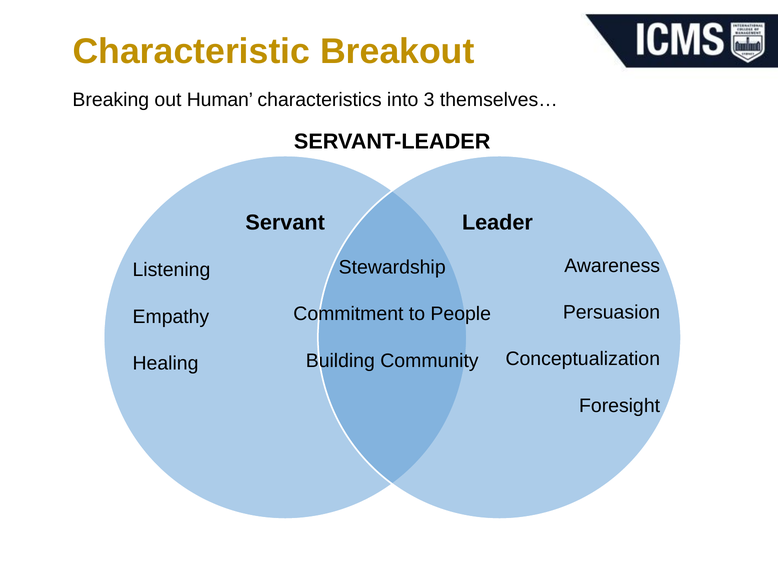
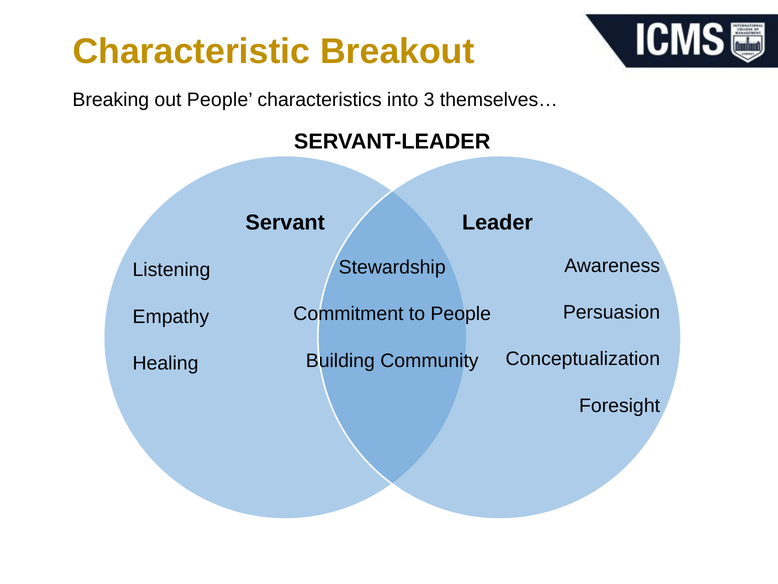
out Human: Human -> People
